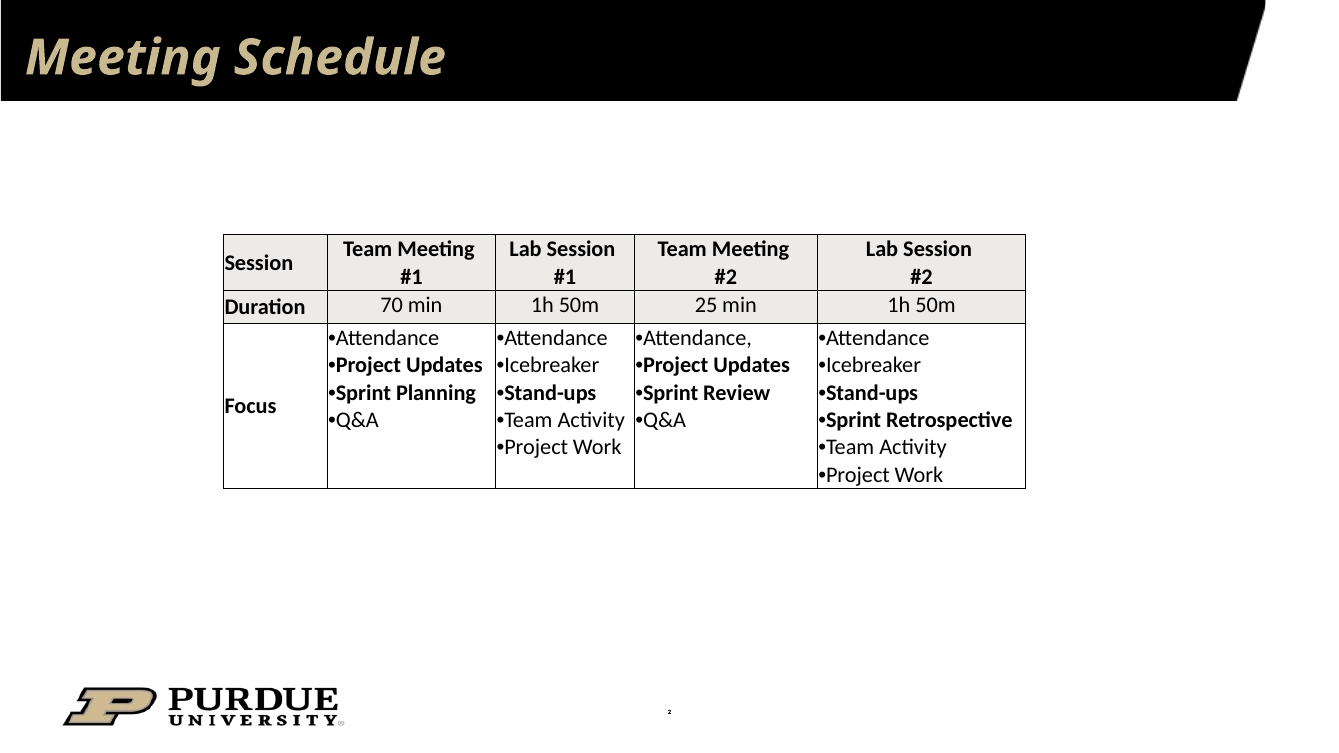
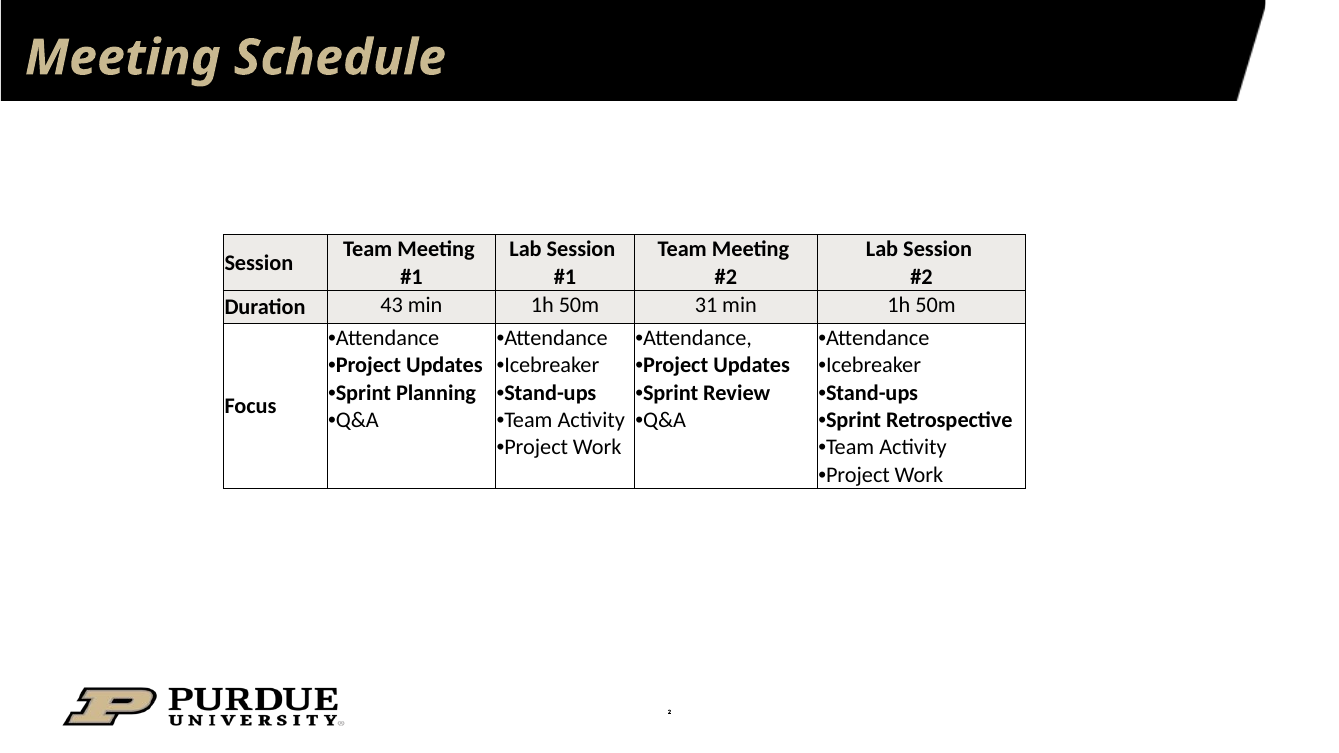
70: 70 -> 43
25: 25 -> 31
